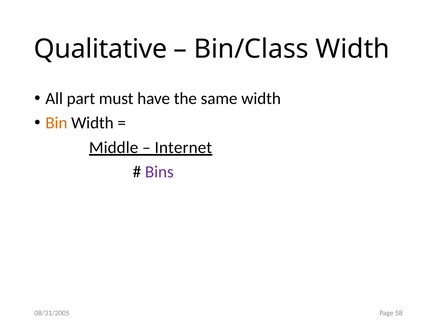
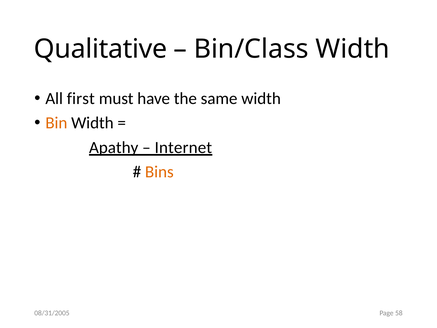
part: part -> first
Middle: Middle -> Apathy
Bins colour: purple -> orange
